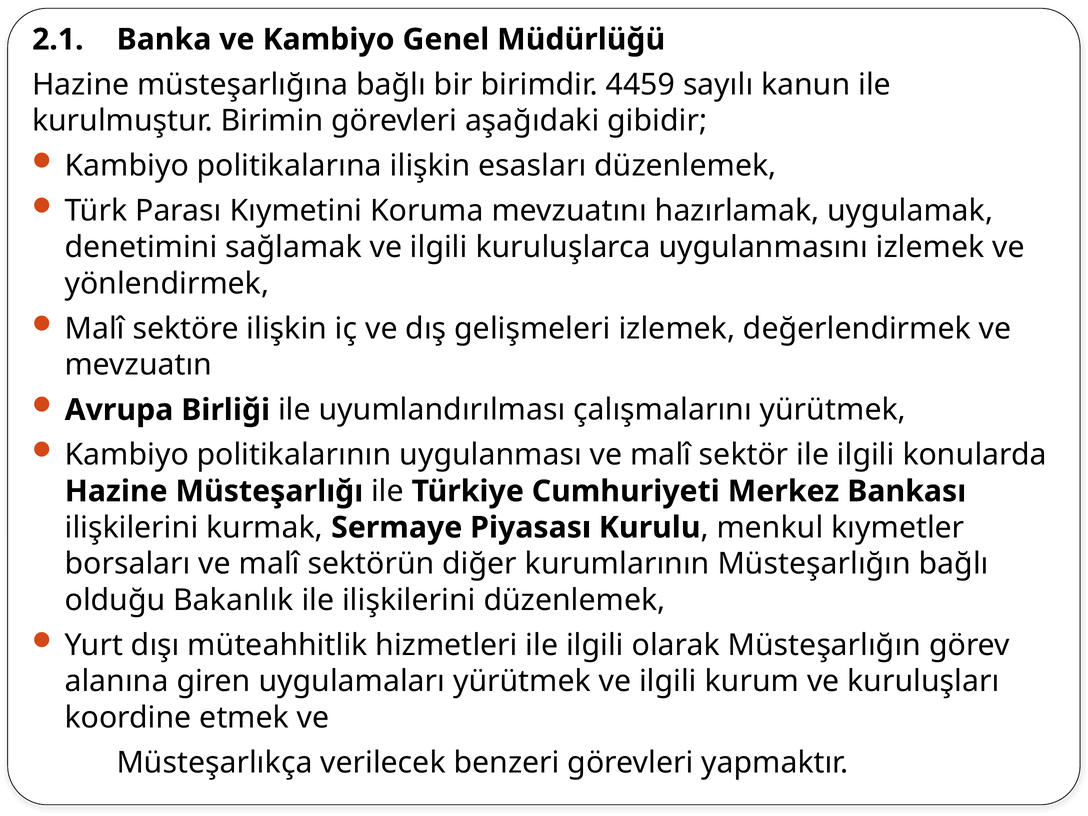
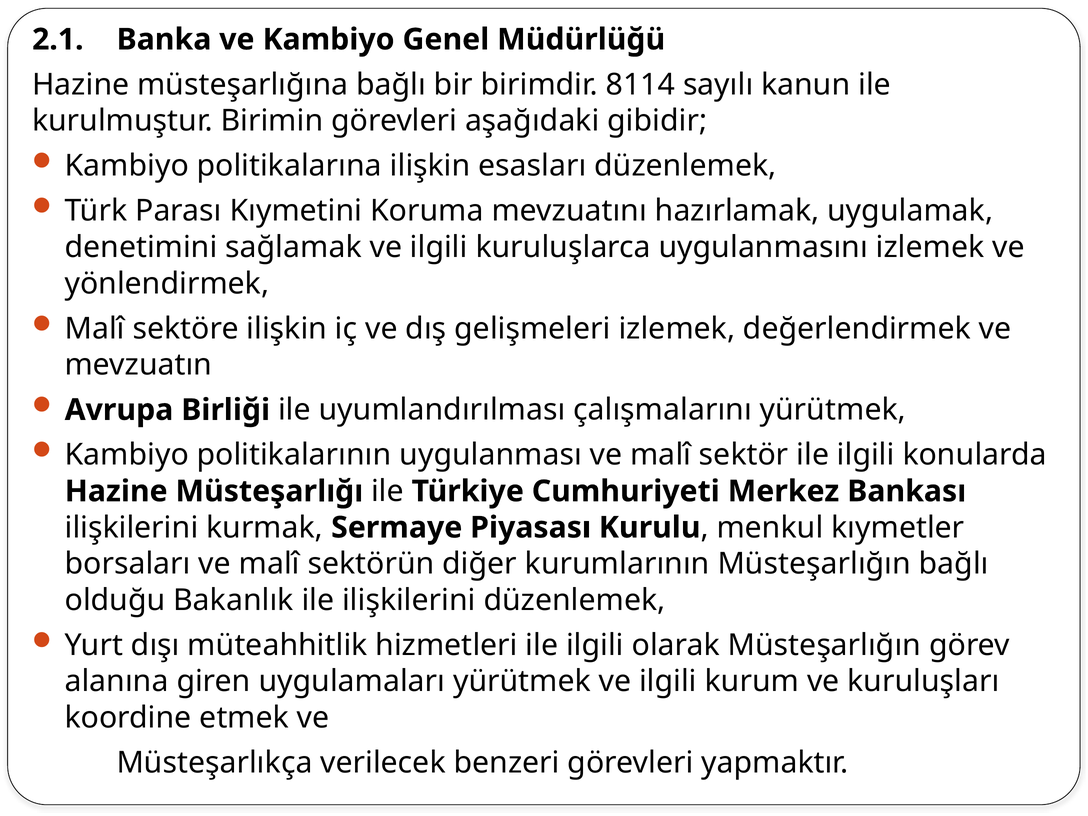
4459: 4459 -> 8114
